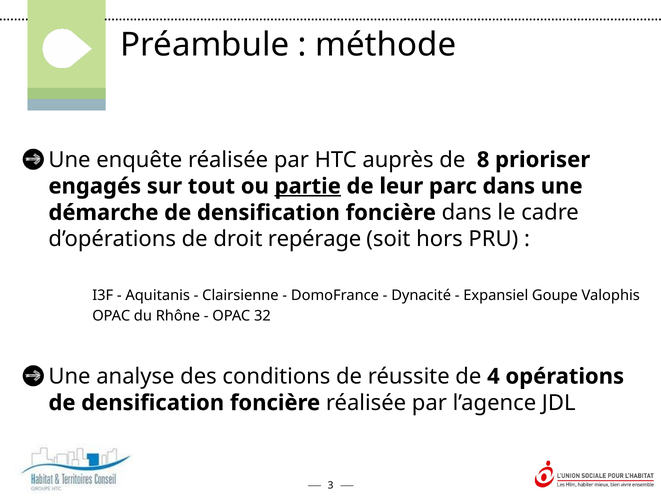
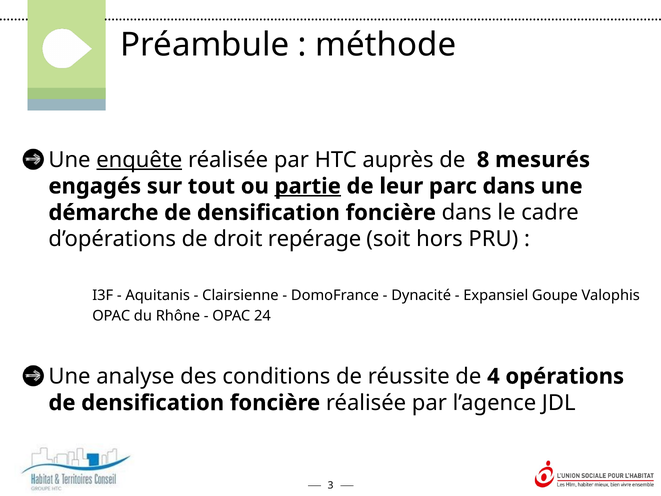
enquête underline: none -> present
prioriser: prioriser -> mesurés
32: 32 -> 24
